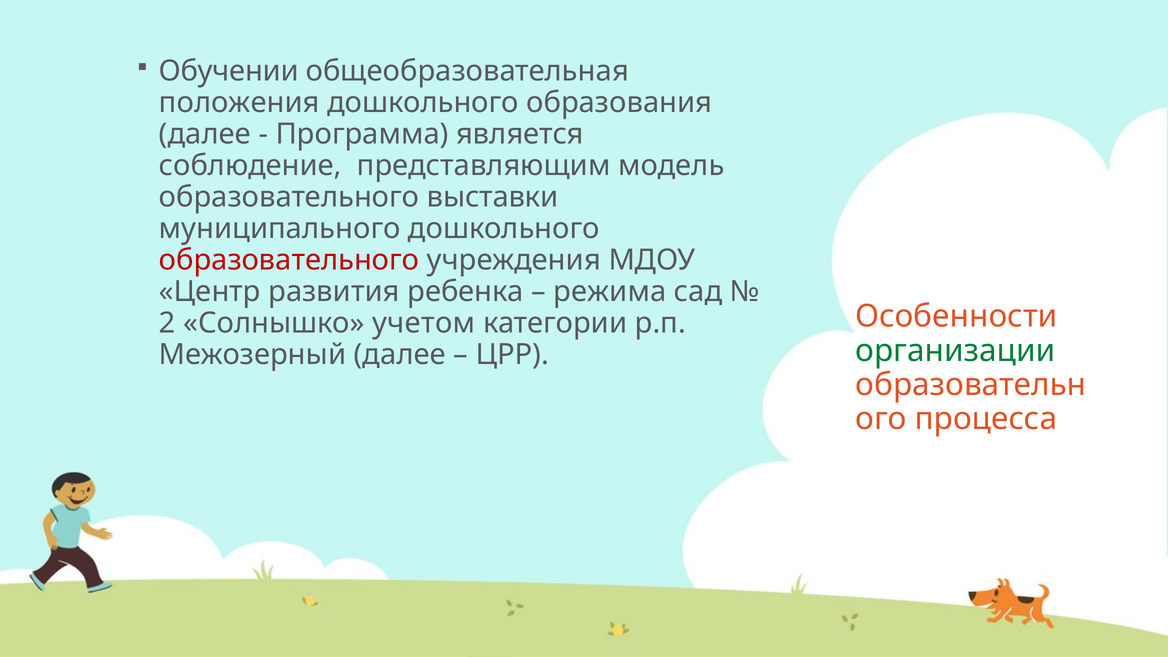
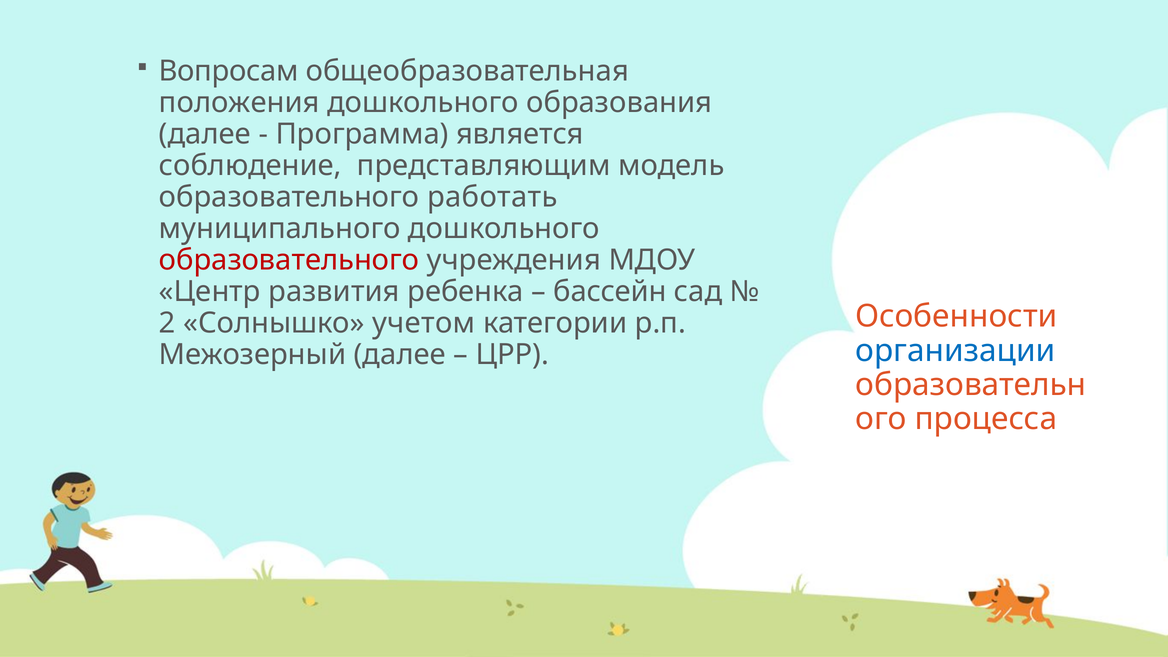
Обучении: Обучении -> Вопросам
выставки: выставки -> работать
режима: режима -> бассейн
организации colour: green -> blue
